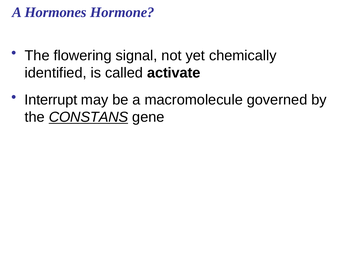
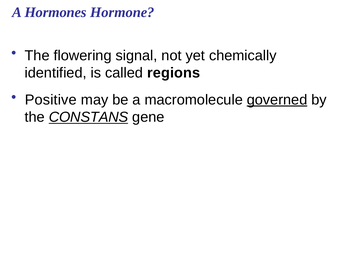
activate: activate -> regions
Interrupt: Interrupt -> Positive
governed underline: none -> present
